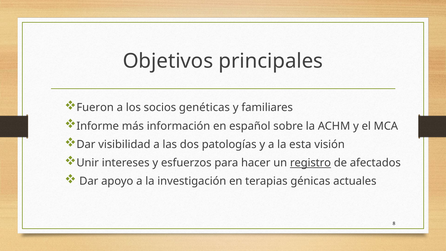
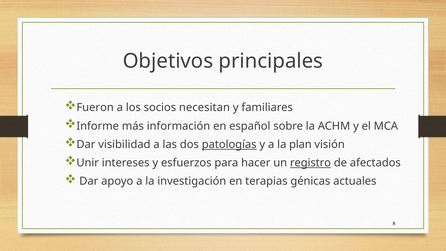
genéticas: genéticas -> necesitan
patologías underline: none -> present
esta: esta -> plan
